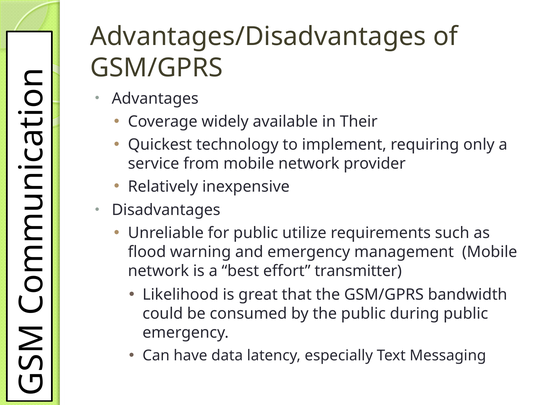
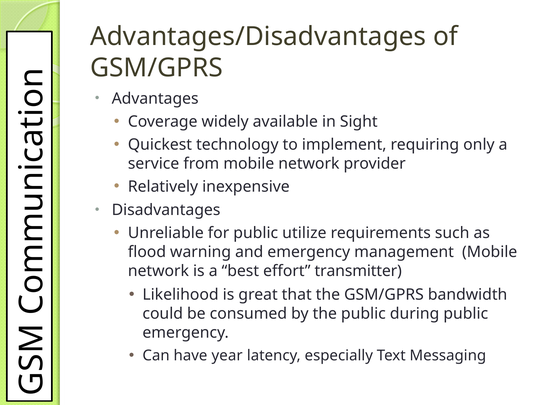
Their: Their -> Sight
data: data -> year
